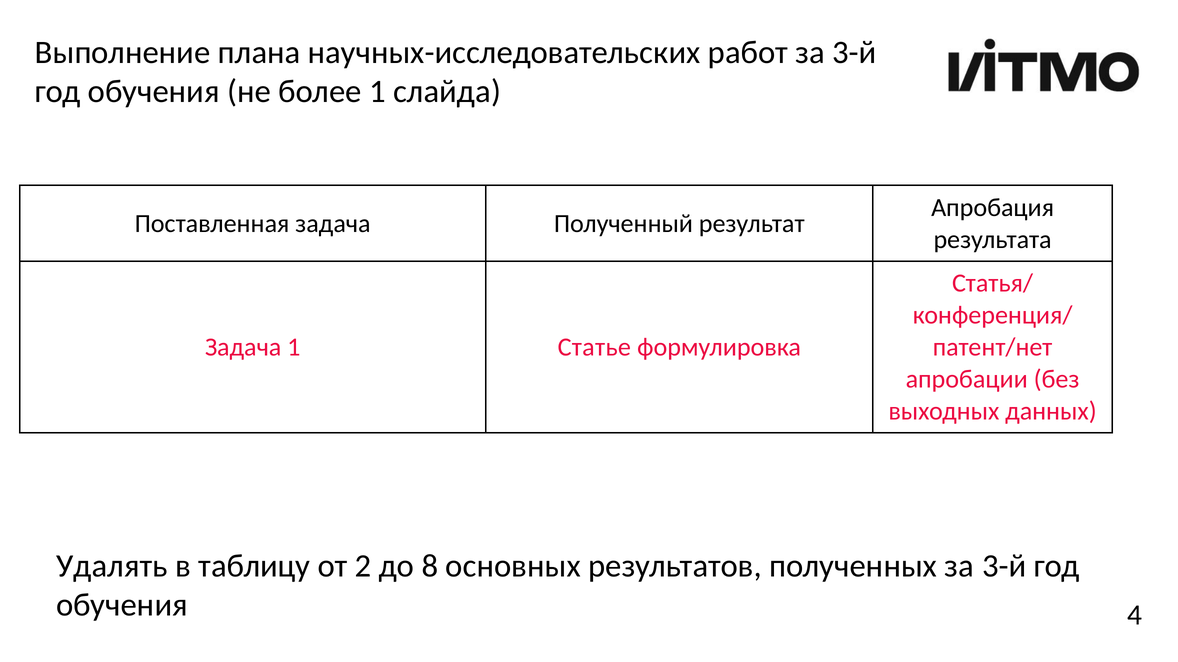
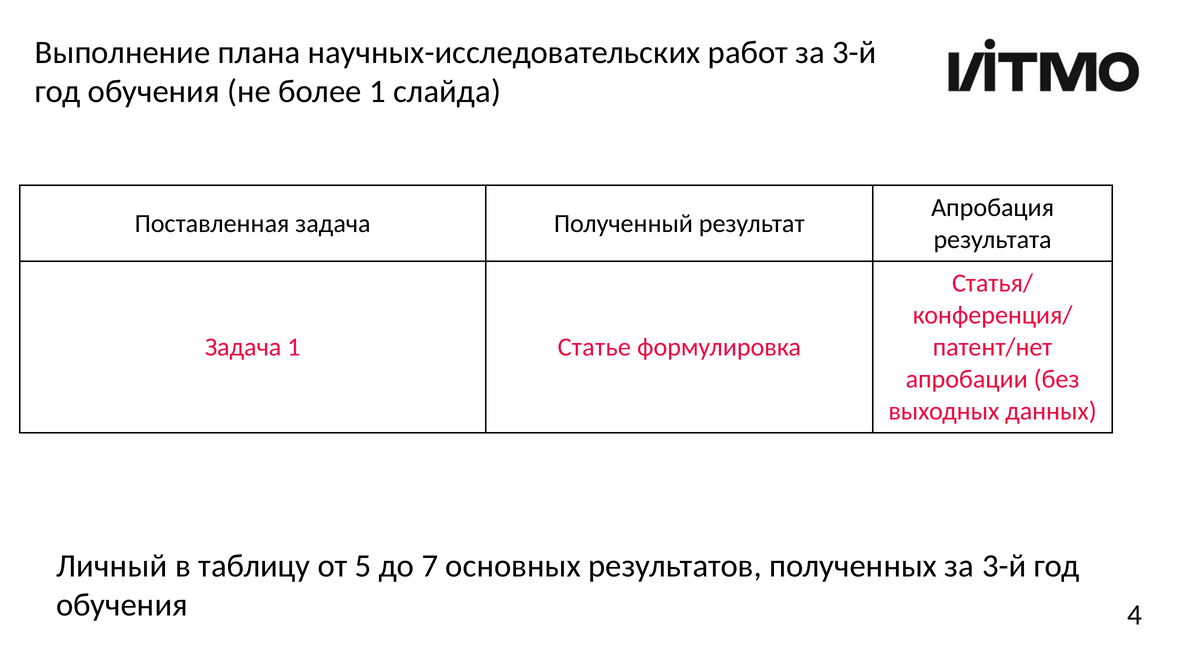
Удалять: Удалять -> Личный
2: 2 -> 5
8: 8 -> 7
